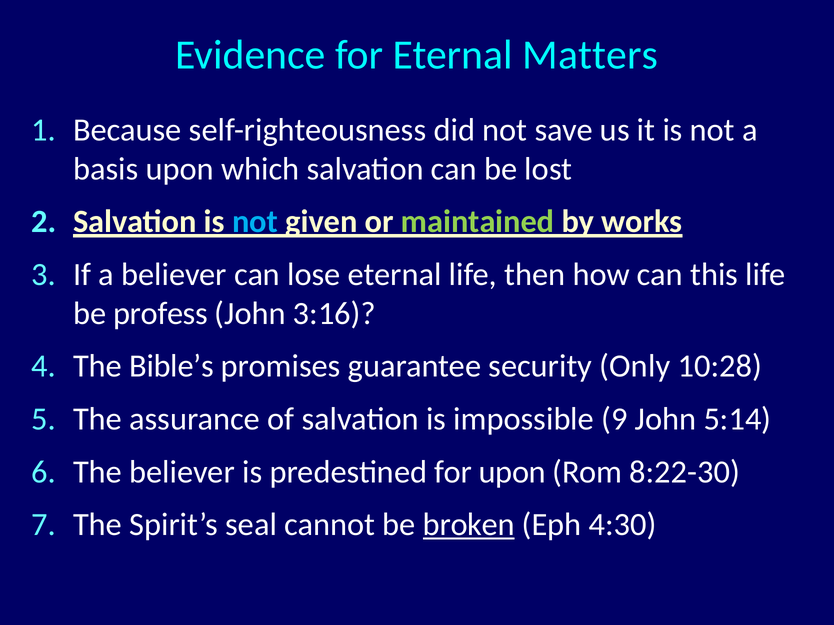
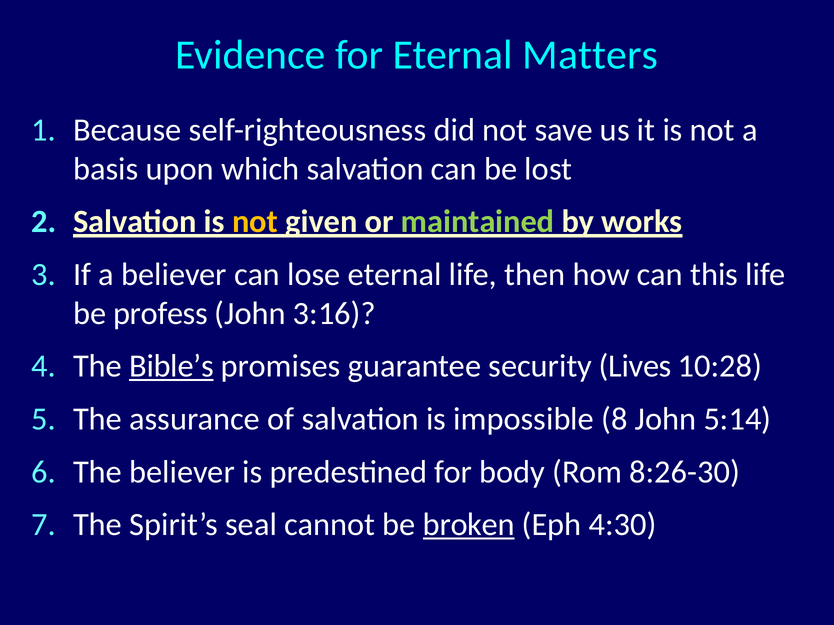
not at (255, 222) colour: light blue -> yellow
Bible’s underline: none -> present
Only: Only -> Lives
9: 9 -> 8
for upon: upon -> body
8:22-30: 8:22-30 -> 8:26-30
